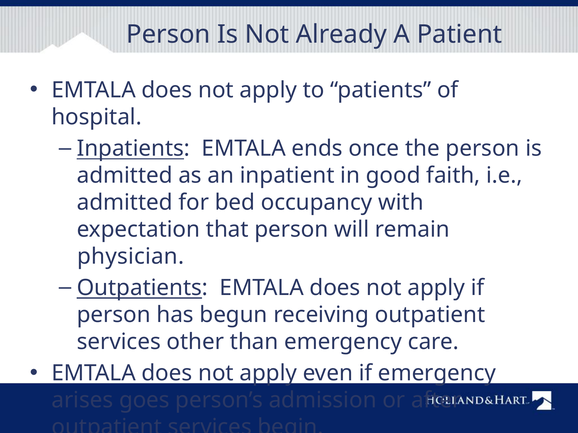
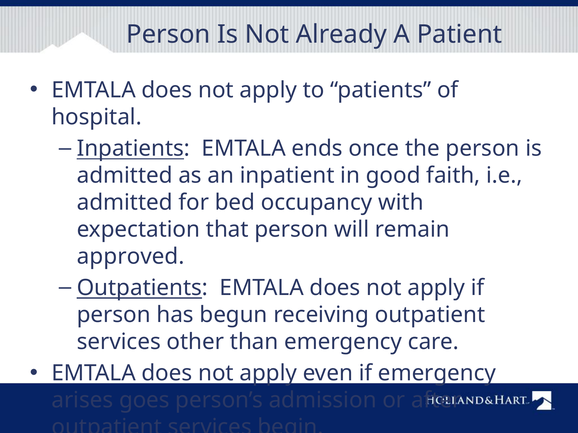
physician: physician -> approved
